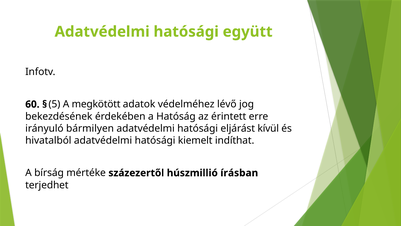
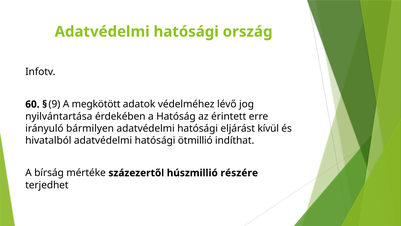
együtt: együtt -> ország
5: 5 -> 9
bekezdésének: bekezdésének -> nyilvántartása
kiemelt: kiemelt -> ötmillió
írásban: írásban -> részére
